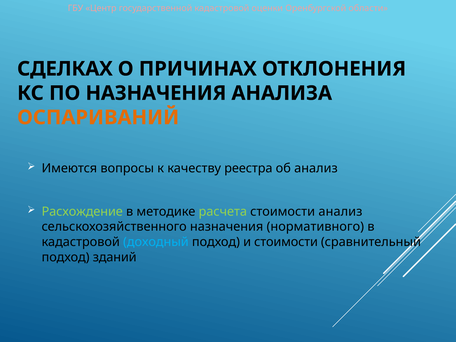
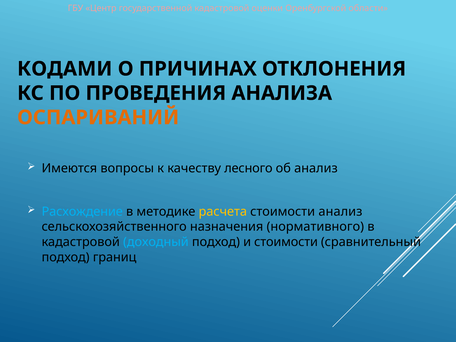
СДЕЛКАХ: СДЕЛКАХ -> КОДАМИ
ПО НАЗНАЧЕНИЯ: НАЗНАЧЕНИЯ -> ПРОВЕДЕНИЯ
реестра: реестра -> лесного
Расхождение colour: light green -> light blue
расчета colour: light green -> yellow
зданий: зданий -> границ
